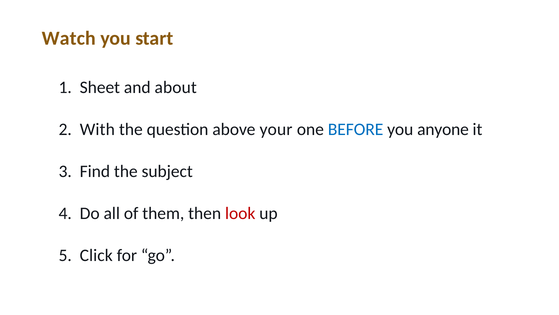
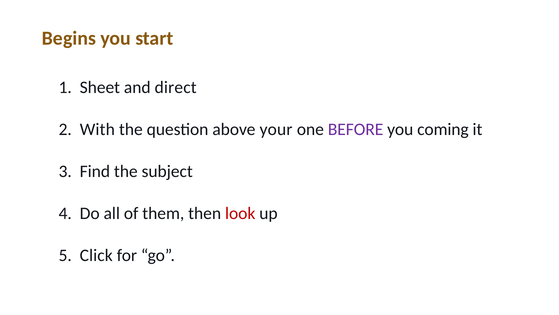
Watch: Watch -> Begins
about: about -> direct
BEFORE colour: blue -> purple
anyone: anyone -> coming
